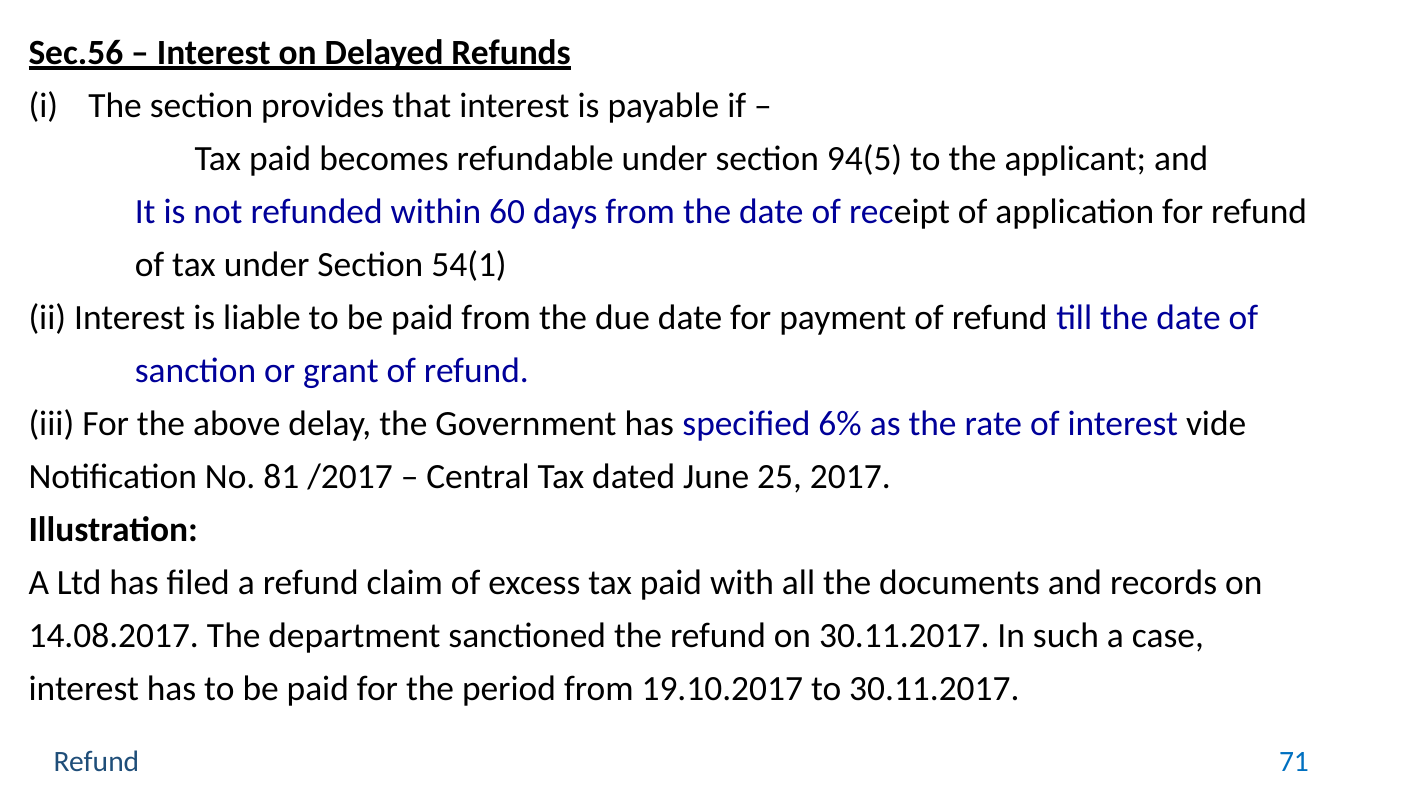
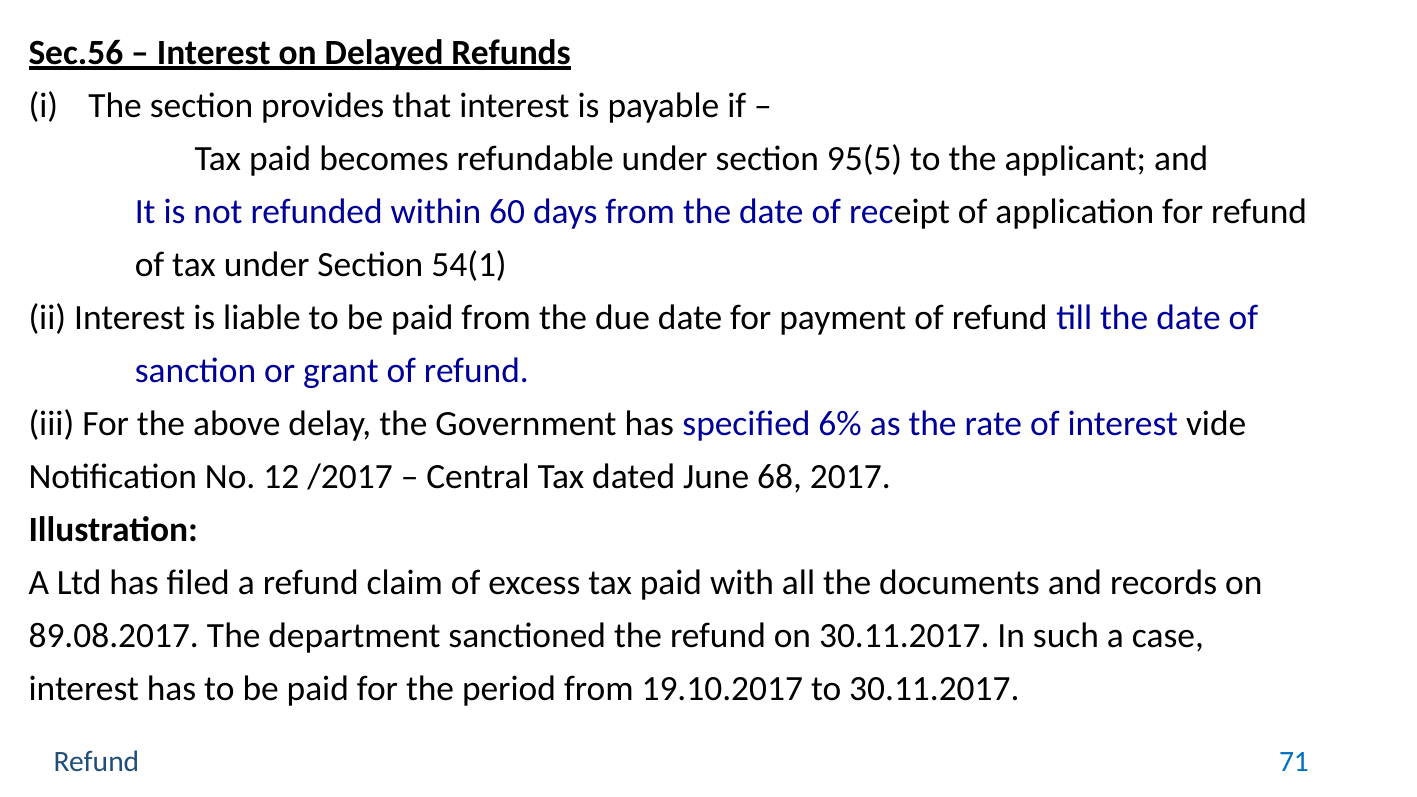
94(5: 94(5 -> 95(5
81: 81 -> 12
25: 25 -> 68
14.08.2017: 14.08.2017 -> 89.08.2017
